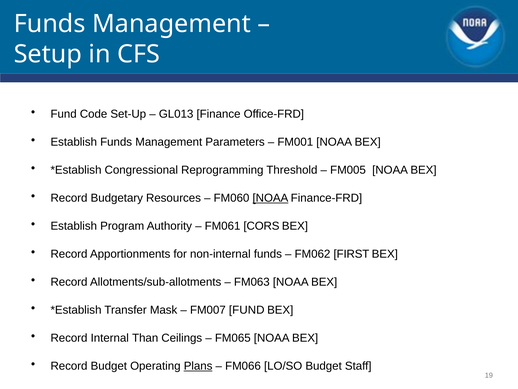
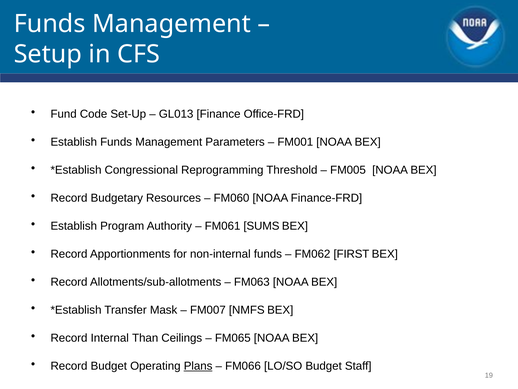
NOAA at (270, 198) underline: present -> none
CORS: CORS -> SUMS
FM007 FUND: FUND -> NMFS
